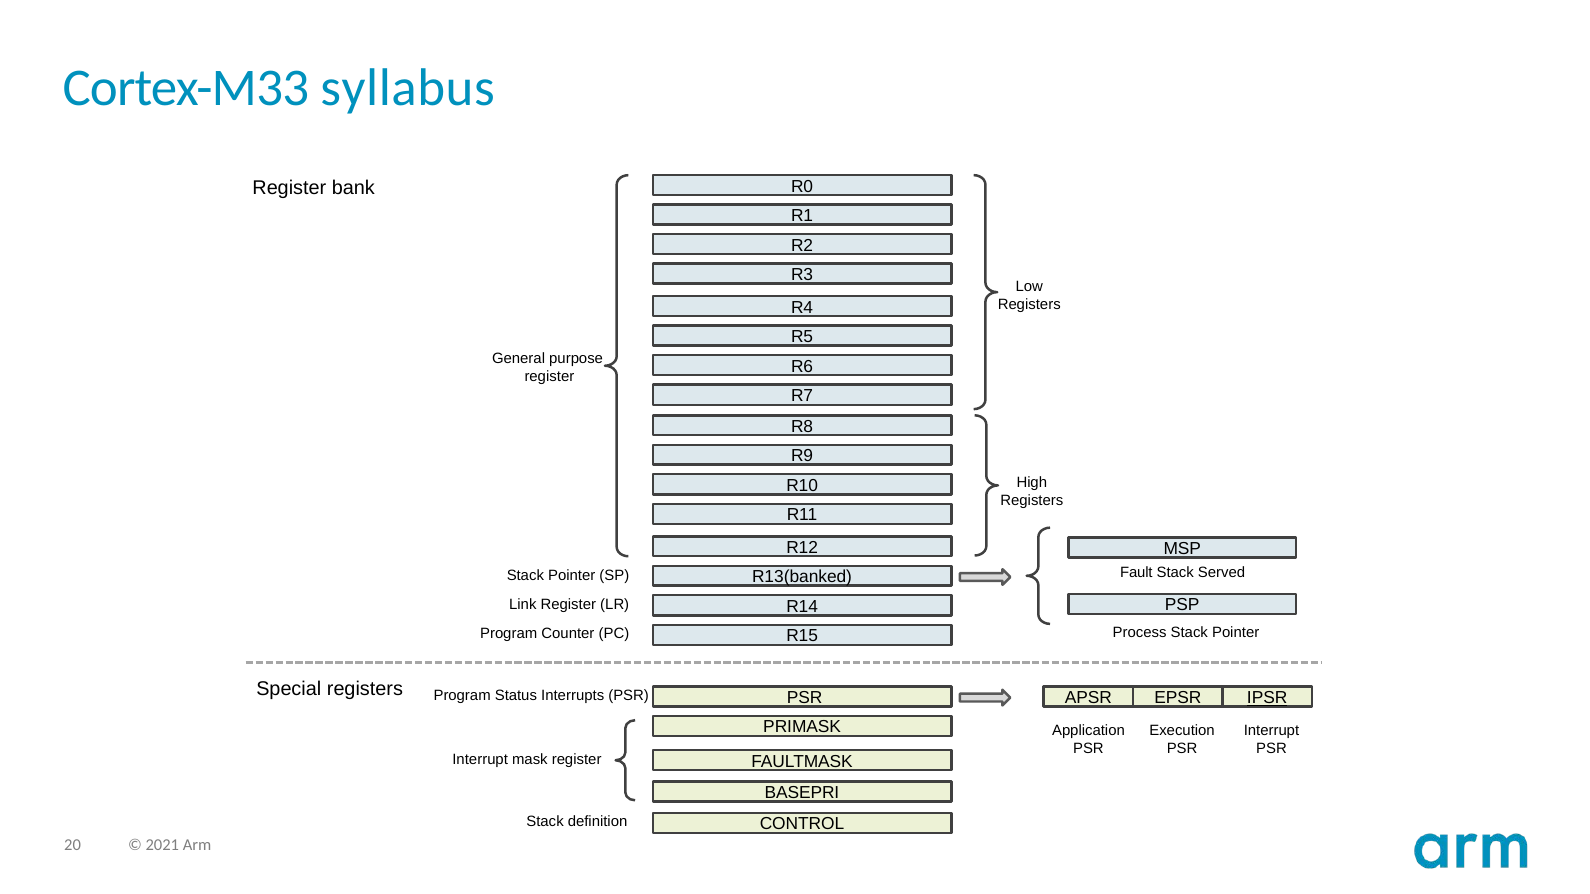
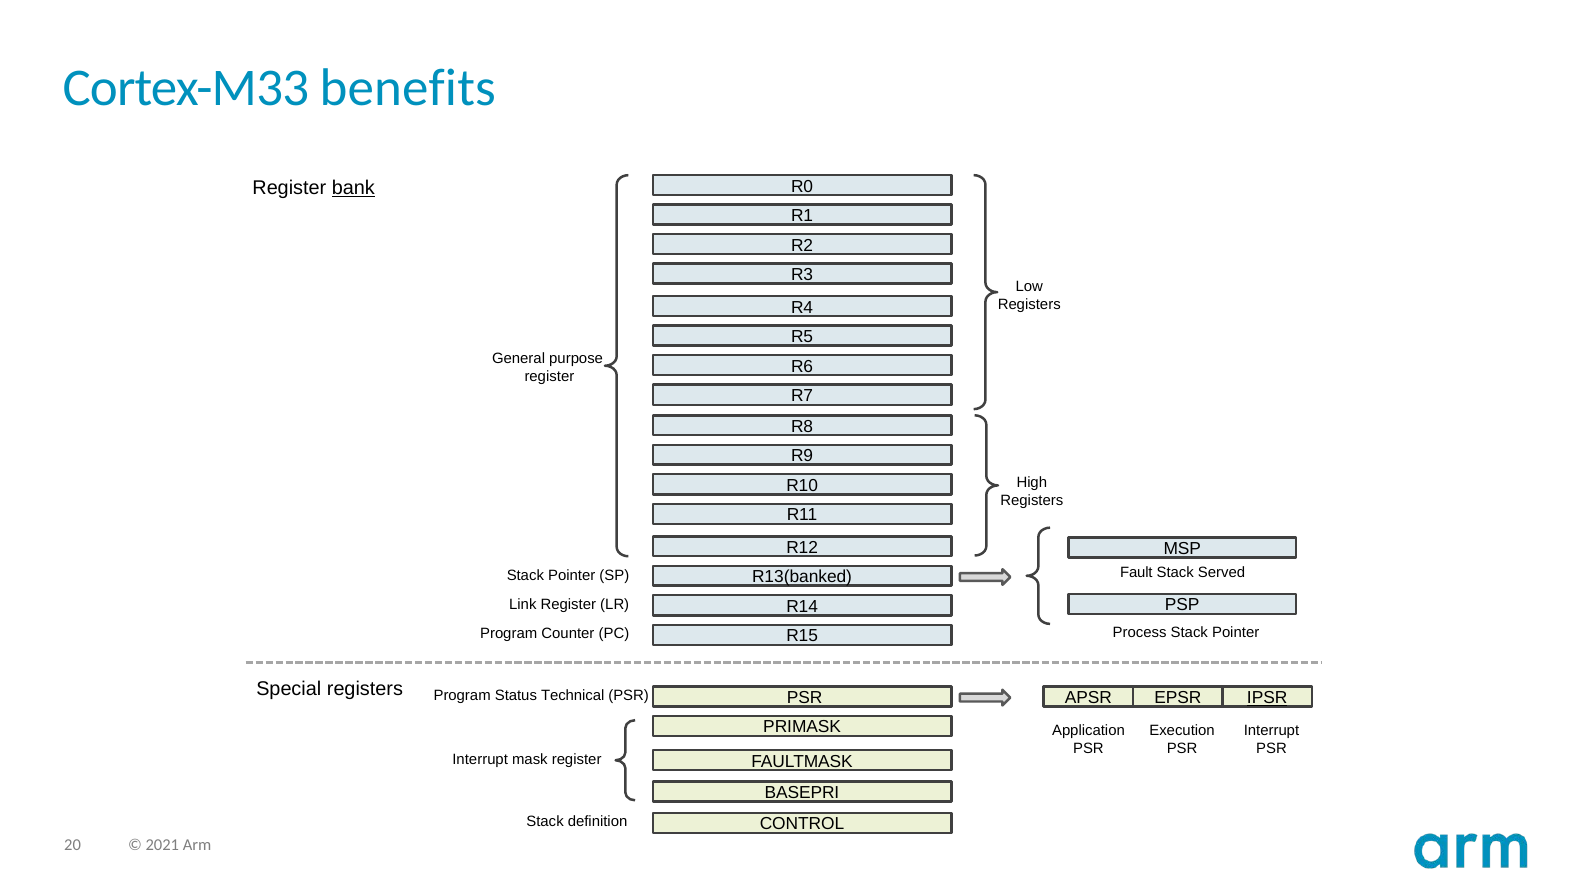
syllabus: syllabus -> benefits
bank underline: none -> present
Interrupts: Interrupts -> Technical
